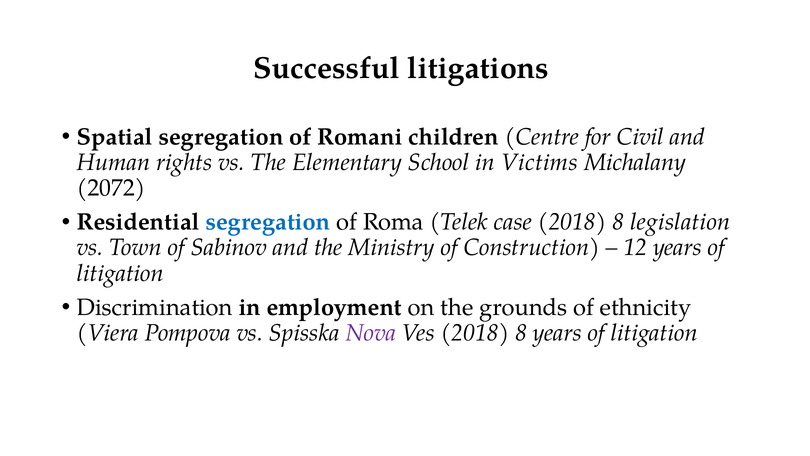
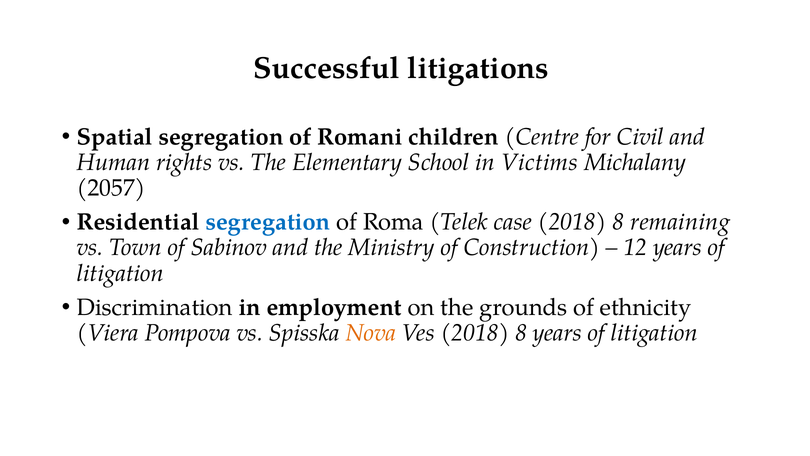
2072: 2072 -> 2057
legislation: legislation -> remaining
Nova colour: purple -> orange
